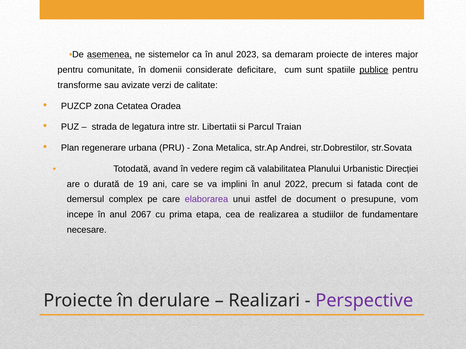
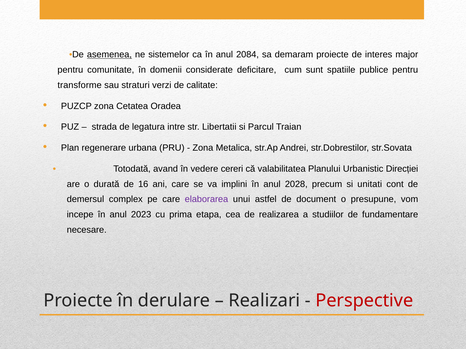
2023: 2023 -> 2084
publice underline: present -> none
avizate: avizate -> straturi
regim: regim -> cereri
19: 19 -> 16
2022: 2022 -> 2028
fatada: fatada -> unitati
2067: 2067 -> 2023
Perspective colour: purple -> red
